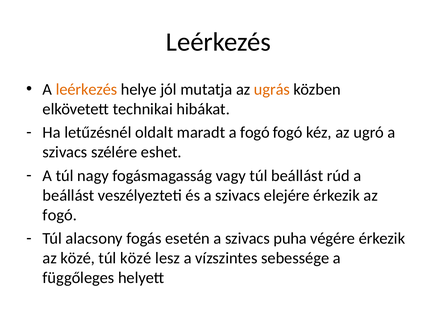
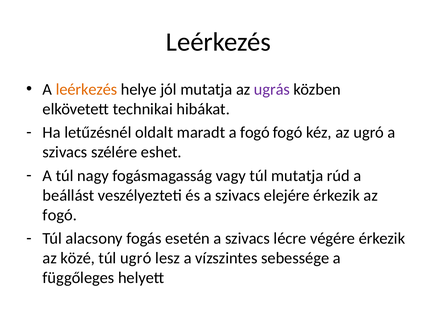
ugrás colour: orange -> purple
túl beállást: beállást -> mutatja
puha: puha -> lécre
túl közé: közé -> ugró
